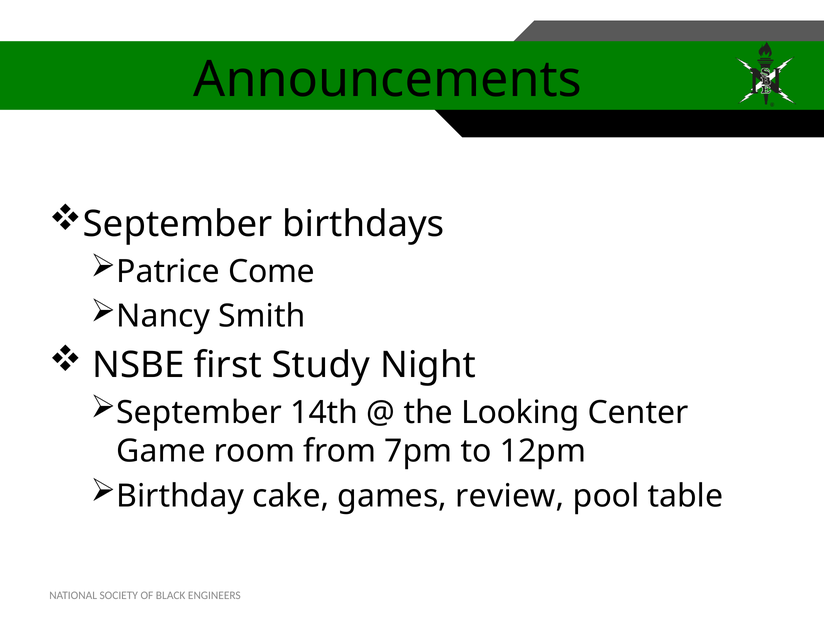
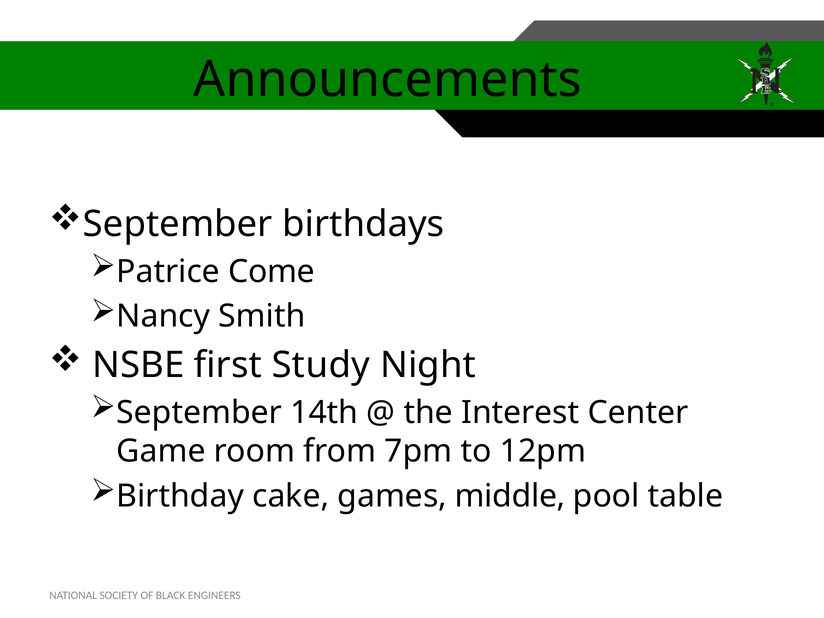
Looking: Looking -> Interest
review: review -> middle
